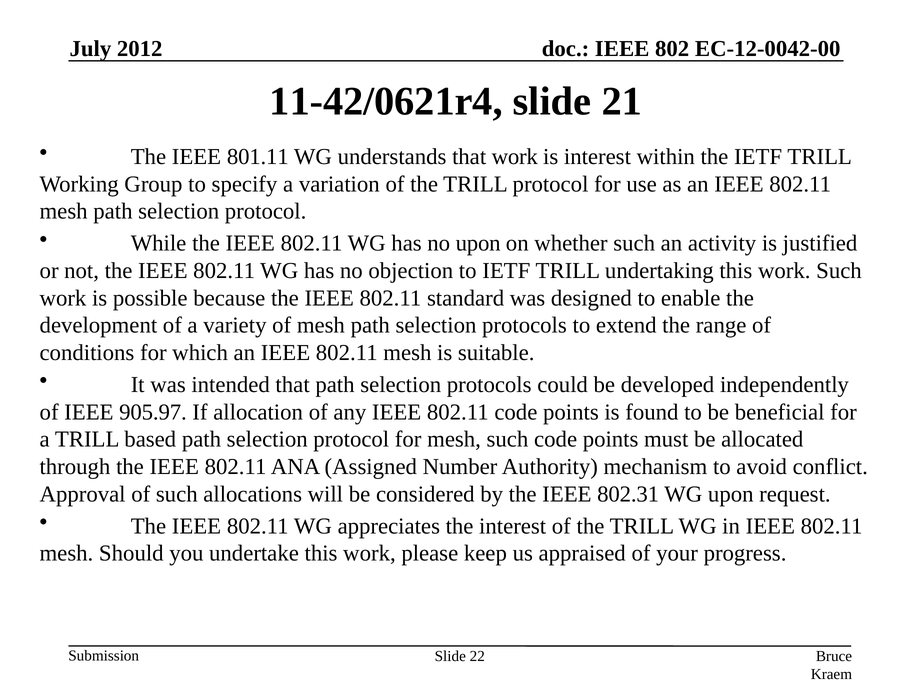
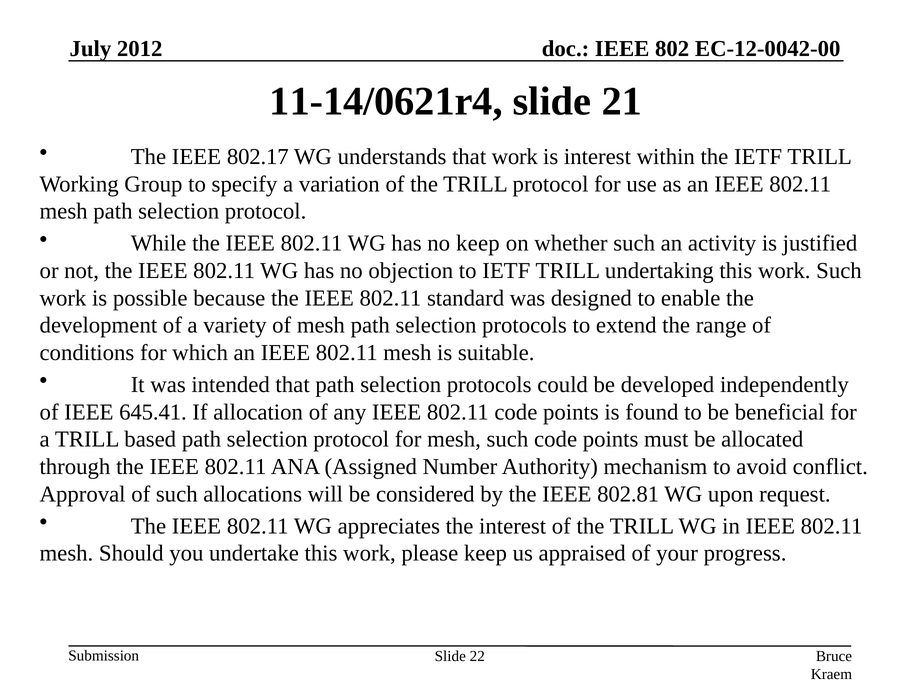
11-42/0621r4: 11-42/0621r4 -> 11-14/0621r4
801.11: 801.11 -> 802.17
no upon: upon -> keep
905.97: 905.97 -> 645.41
802.31: 802.31 -> 802.81
